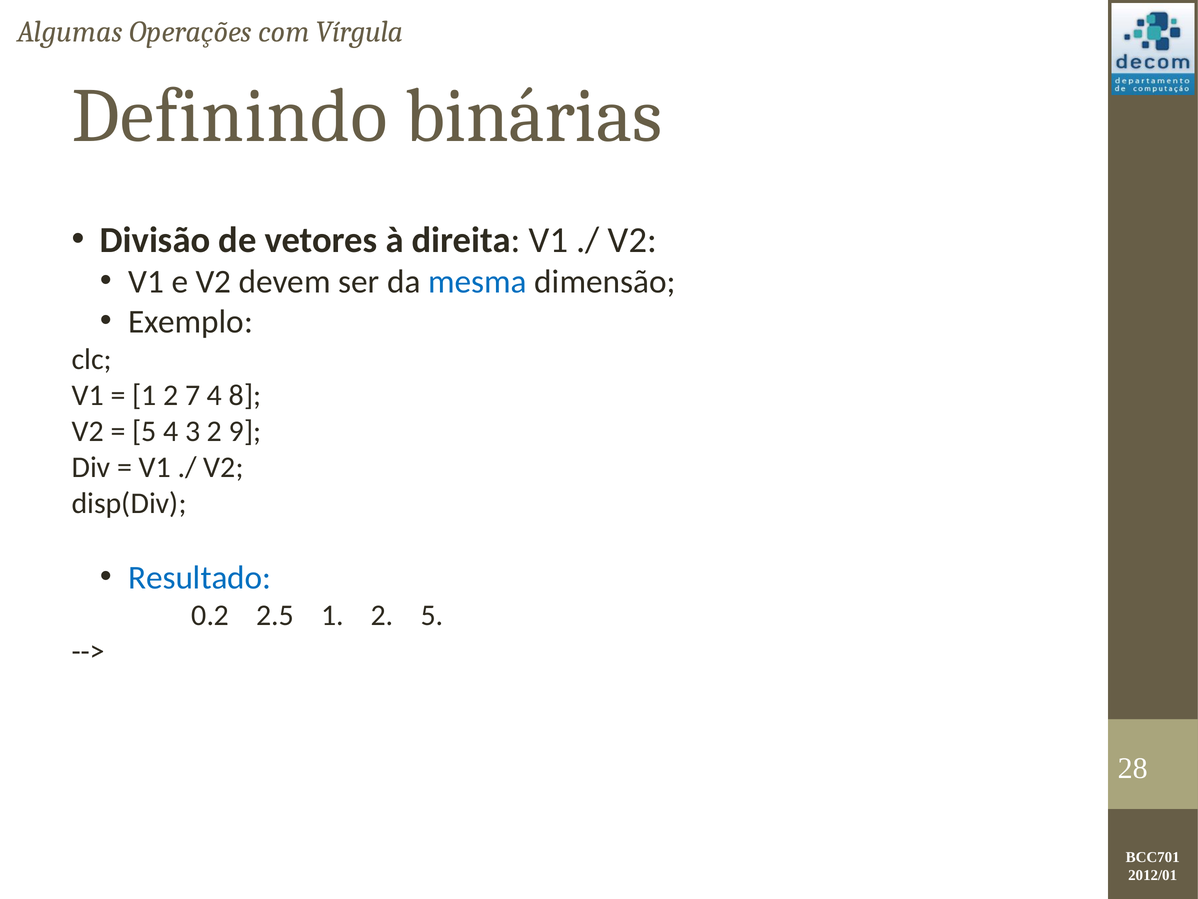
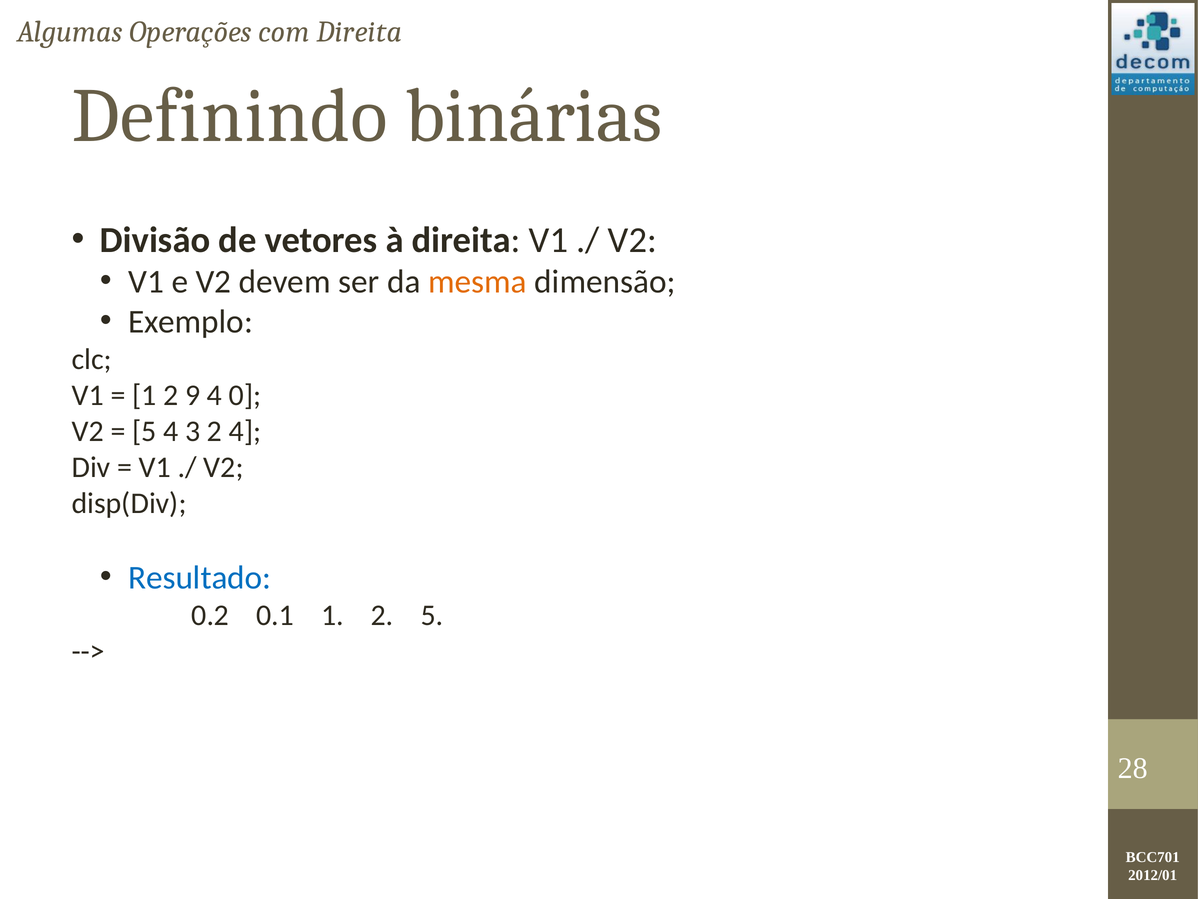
com Vírgula: Vírgula -> Direita
mesma colour: blue -> orange
7: 7 -> 9
8: 8 -> 0
2 9: 9 -> 4
2.5: 2.5 -> 0.1
